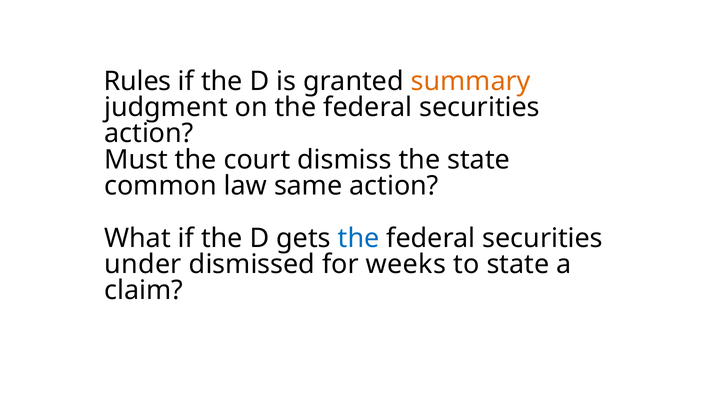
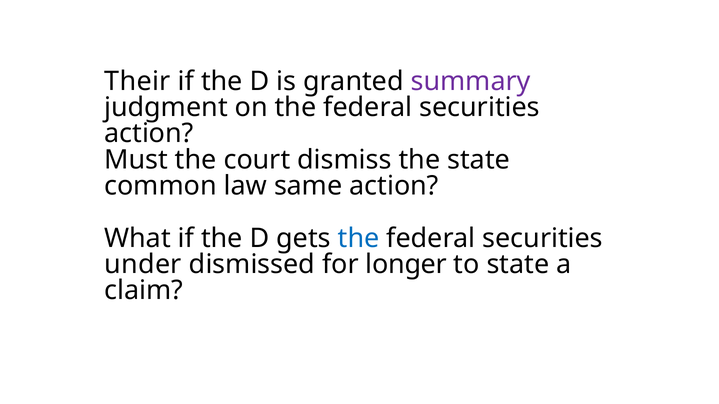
Rules: Rules -> Their
summary colour: orange -> purple
weeks: weeks -> longer
